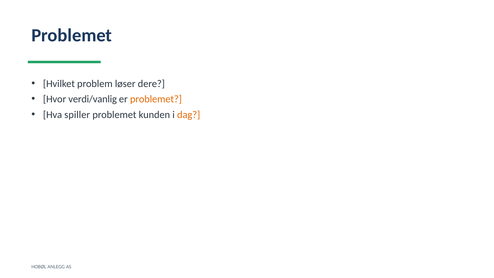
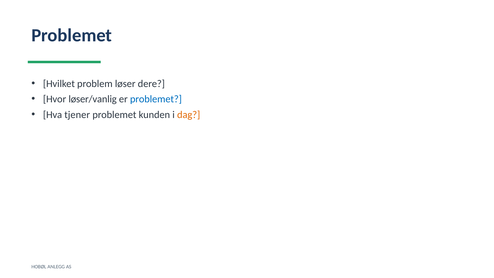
verdi/vanlig: verdi/vanlig -> løser/vanlig
problemet at (156, 99) colour: orange -> blue
spiller: spiller -> tjener
